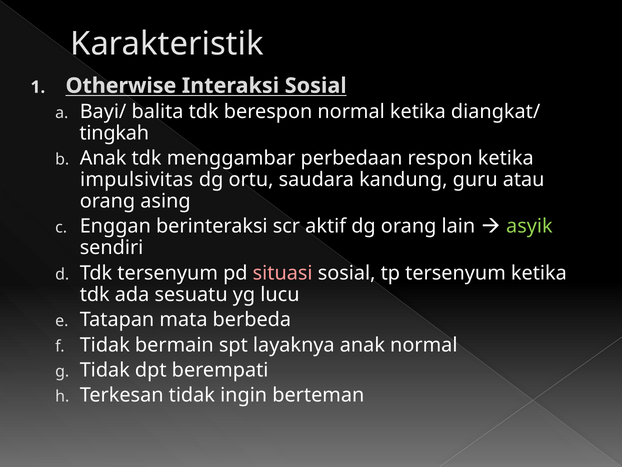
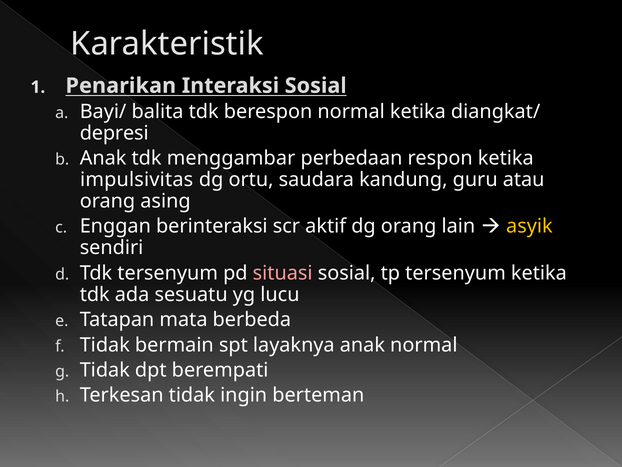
Otherwise: Otherwise -> Penarikan
tingkah: tingkah -> depresi
asyik colour: light green -> yellow
